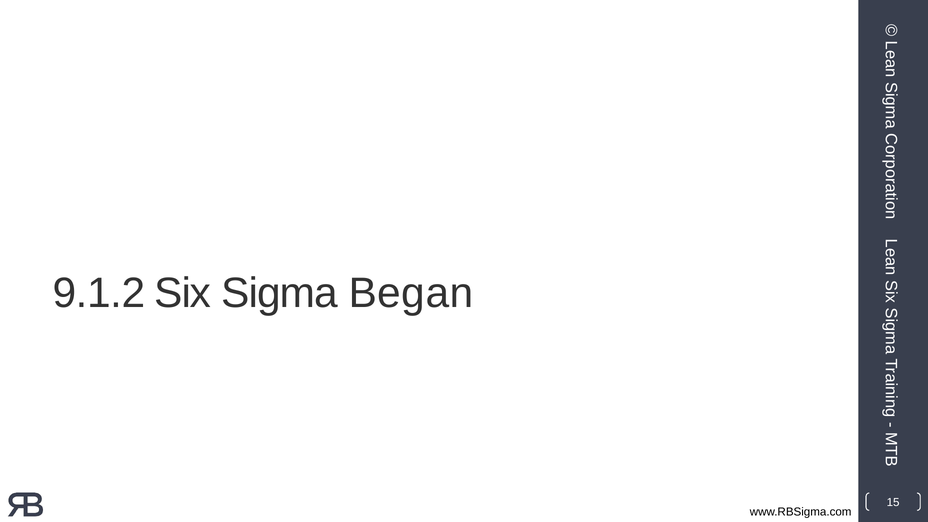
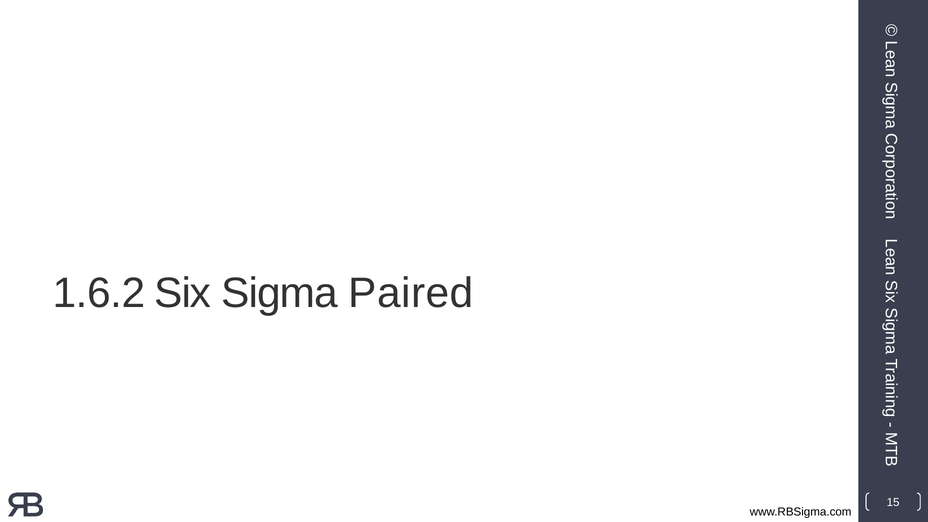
9.1.2: 9.1.2 -> 1.6.2
Began: Began -> Paired
